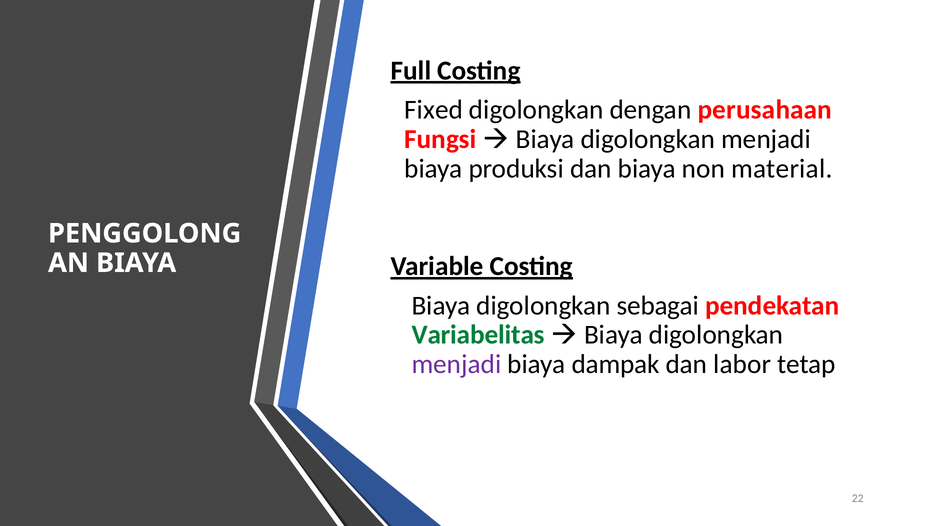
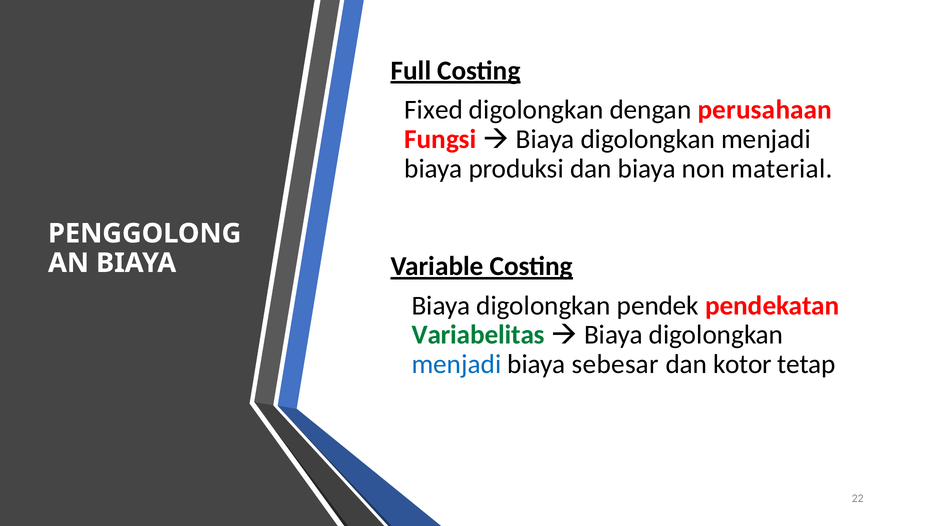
sebagai: sebagai -> pendek
menjadi at (457, 364) colour: purple -> blue
dampak: dampak -> sebesar
labor: labor -> kotor
